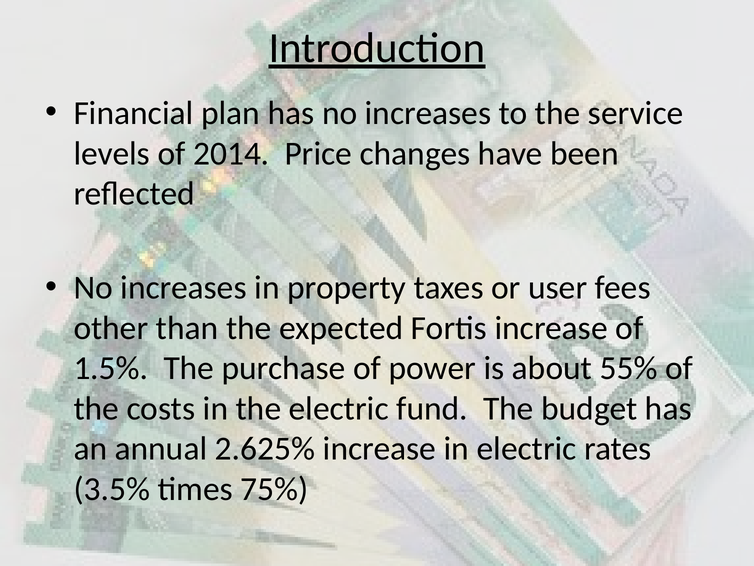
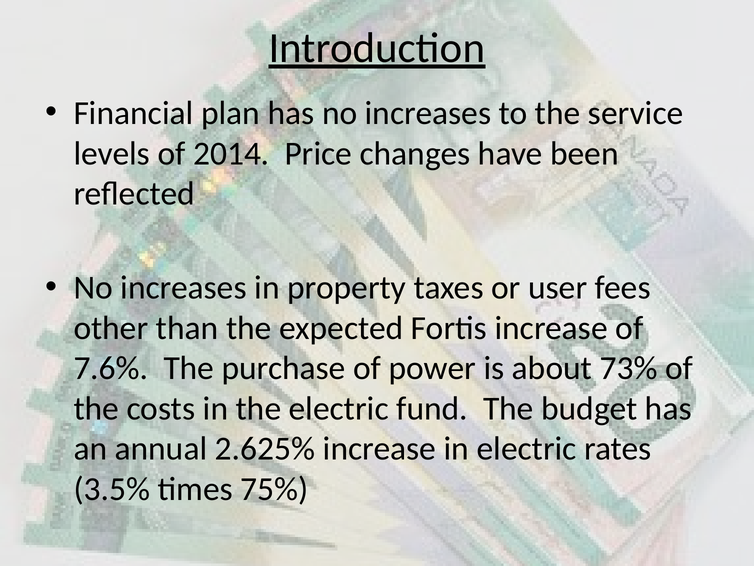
1.5%: 1.5% -> 7.6%
55%: 55% -> 73%
